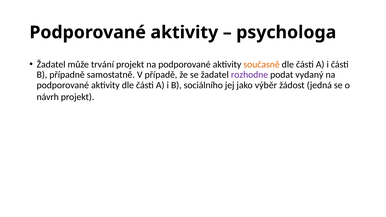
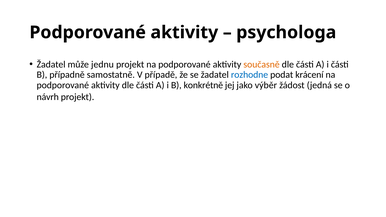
trvání: trvání -> jednu
rozhodne colour: purple -> blue
vydaný: vydaný -> krácení
sociálního: sociálního -> konkrétně
